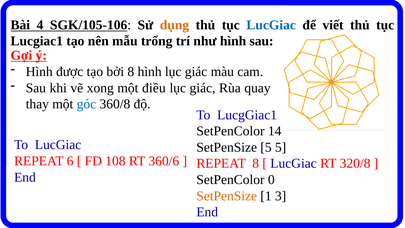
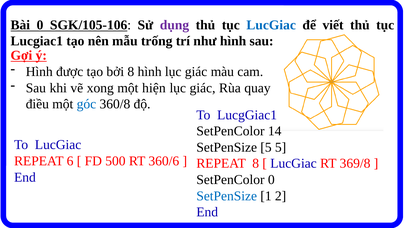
Bài 4: 4 -> 0
dụng colour: orange -> purple
điều: điều -> hiện
thay: thay -> điều
108: 108 -> 500
320/8: 320/8 -> 369/8
SetPenSize at (227, 196) colour: orange -> blue
3: 3 -> 2
